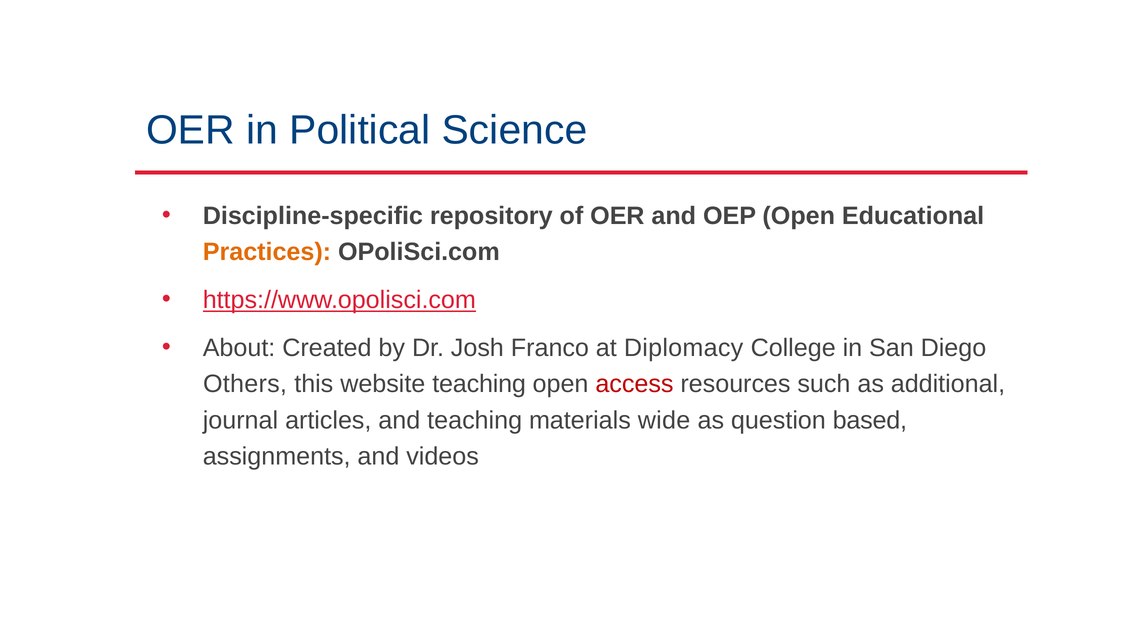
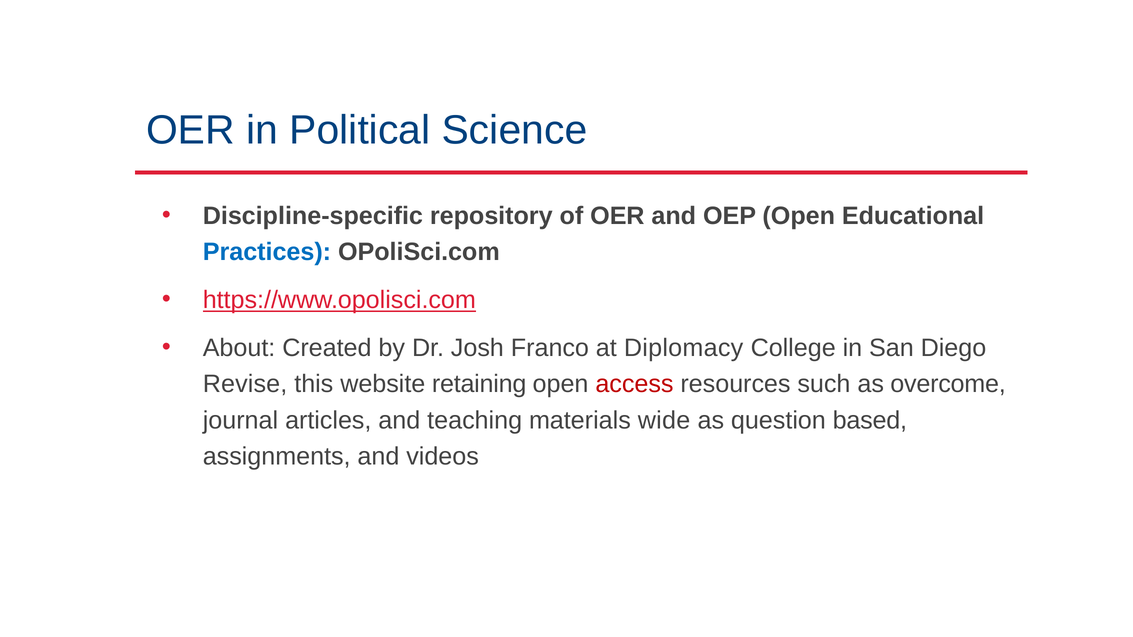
Practices colour: orange -> blue
Others: Others -> Revise
website teaching: teaching -> retaining
additional: additional -> overcome
